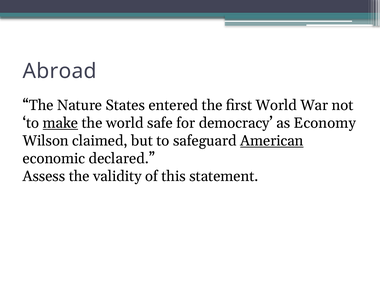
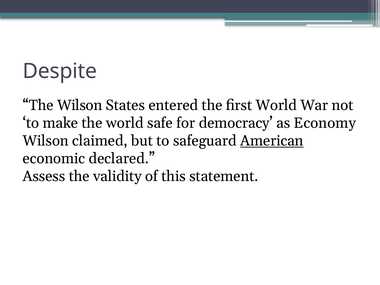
Abroad: Abroad -> Despite
The Nature: Nature -> Wilson
make underline: present -> none
